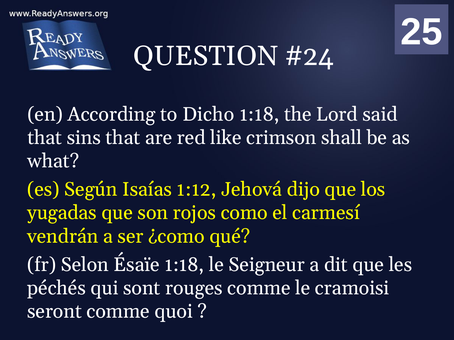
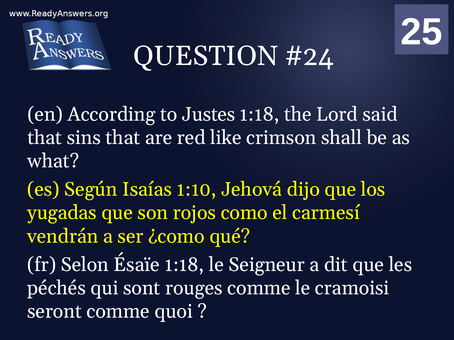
Dicho: Dicho -> Justes
1:12: 1:12 -> 1:10
